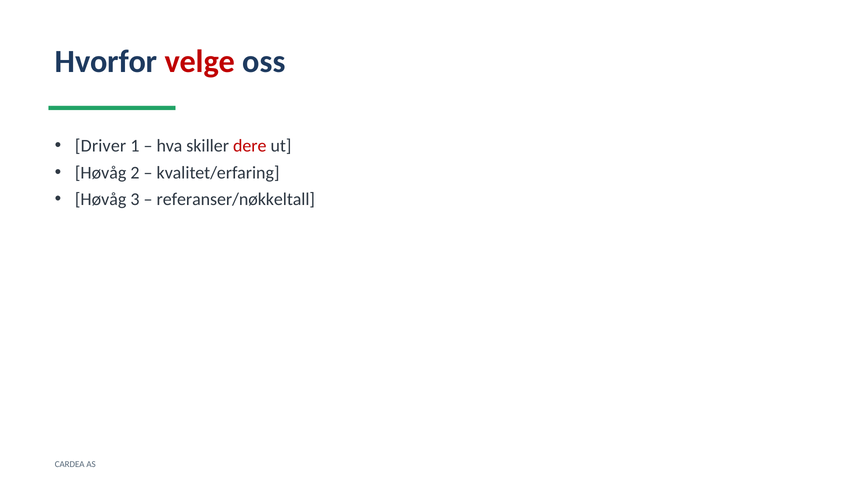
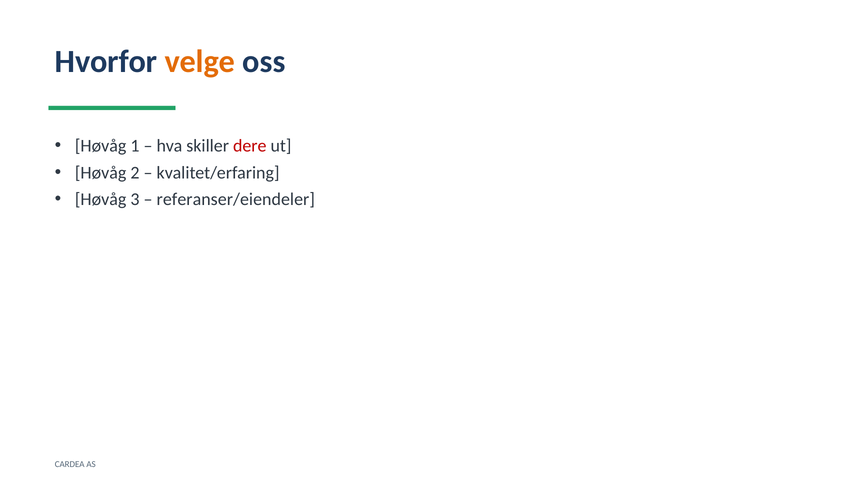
velge colour: red -> orange
Driver at (101, 146): Driver -> Høvåg
referanser/nøkkeltall: referanser/nøkkeltall -> referanser/eiendeler
